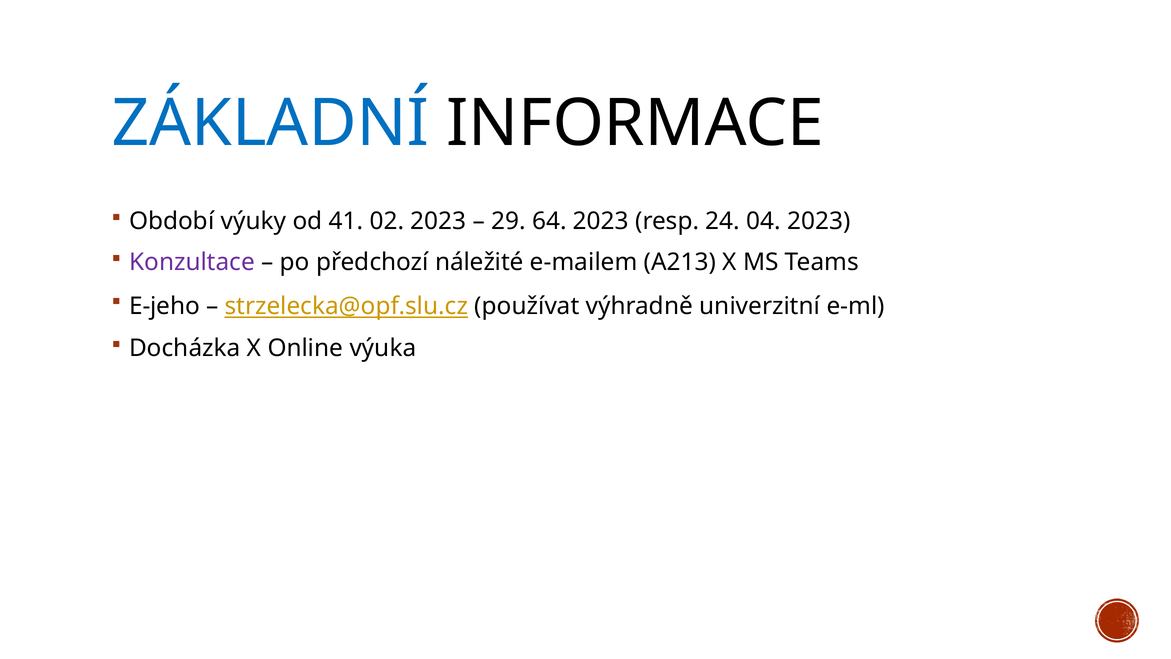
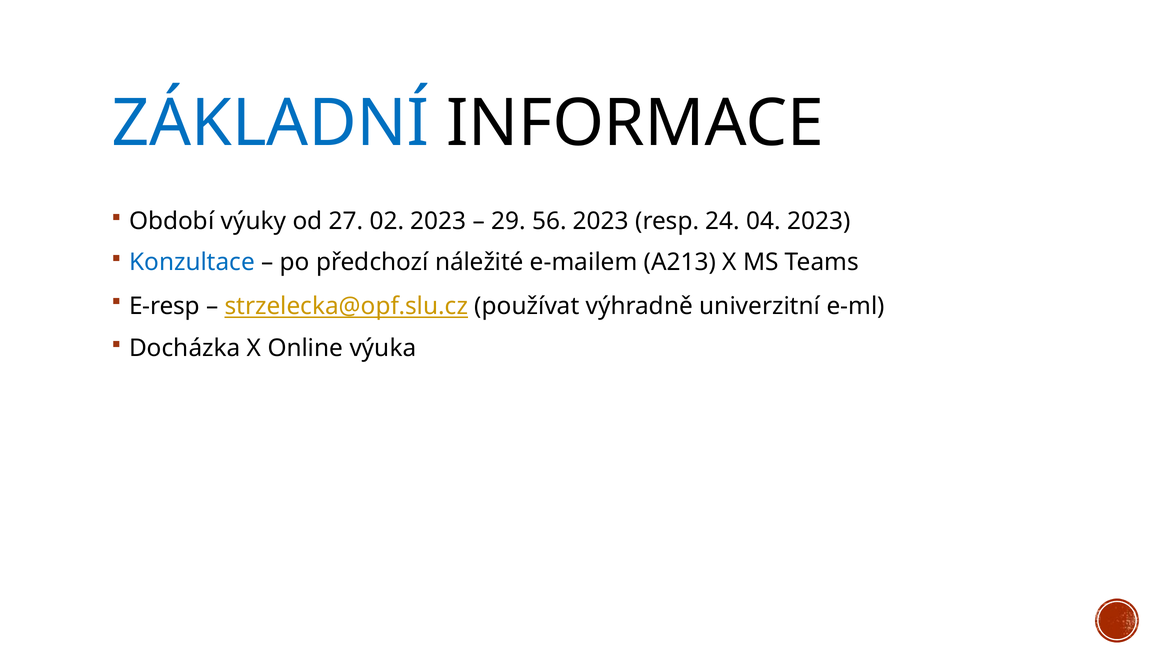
41: 41 -> 27
64: 64 -> 56
Konzultace colour: purple -> blue
E-jeho: E-jeho -> E-resp
